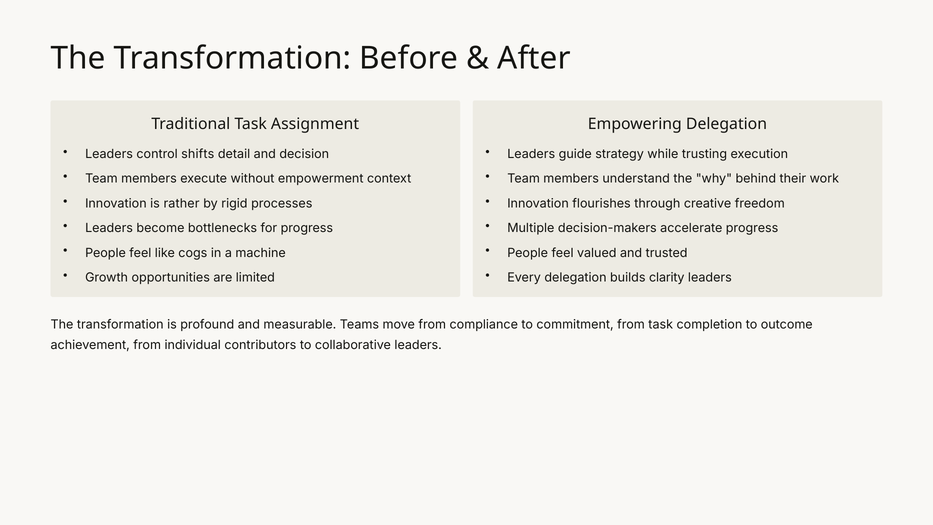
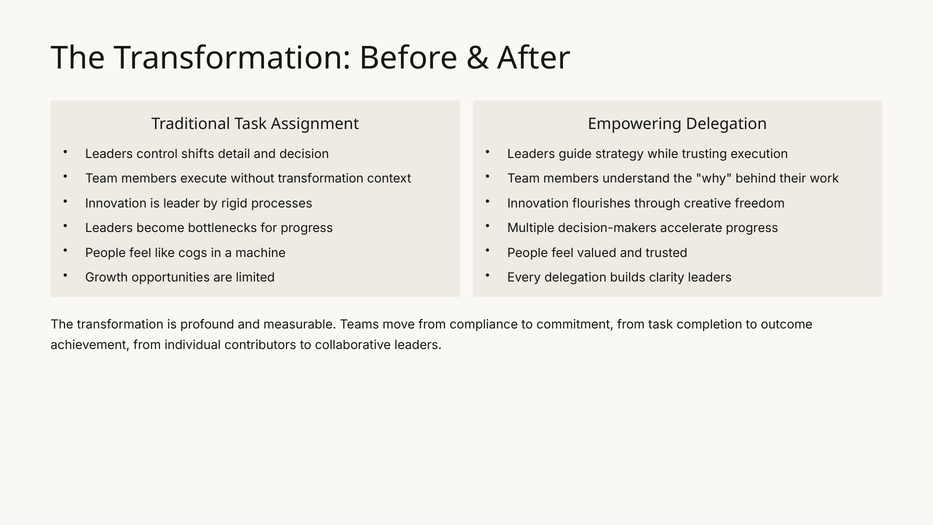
without empowerment: empowerment -> transformation
rather: rather -> leader
